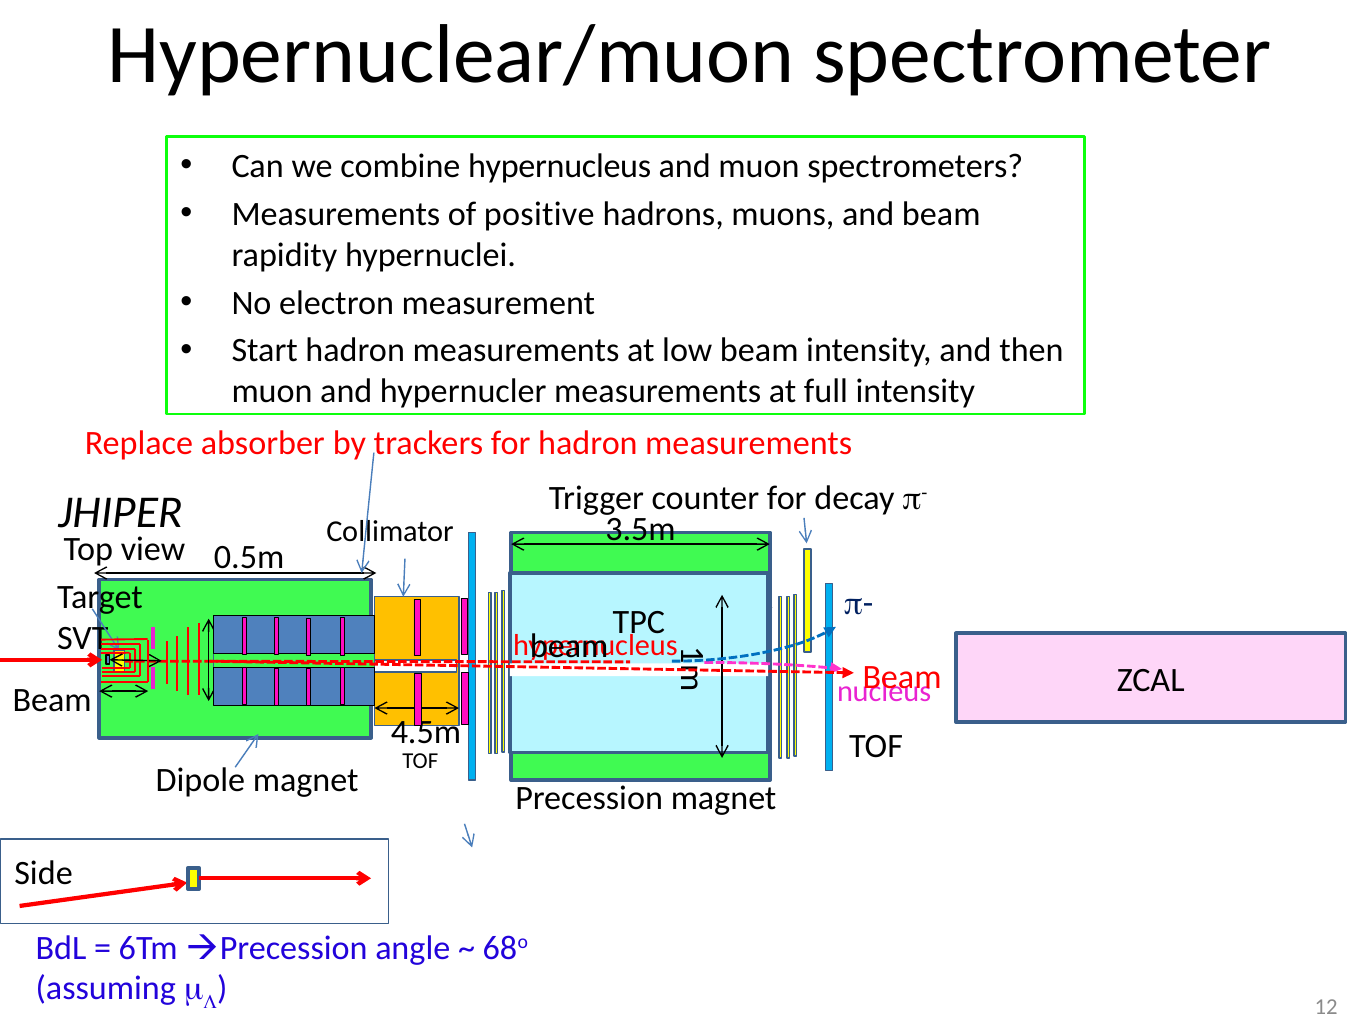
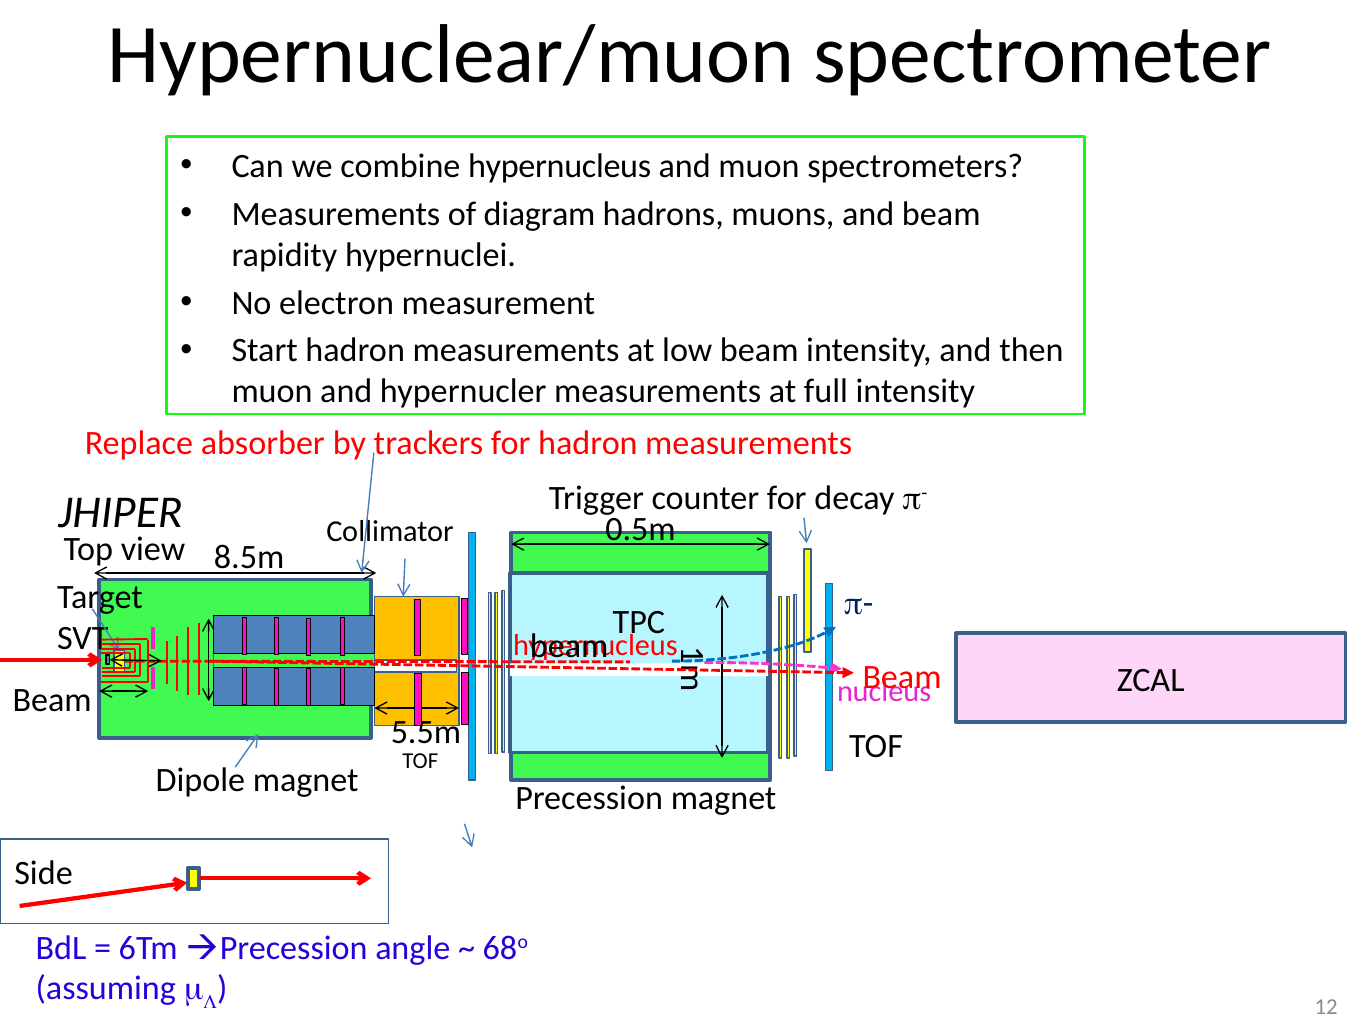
positive: positive -> diagram
3.5m: 3.5m -> 0.5m
0.5m: 0.5m -> 8.5m
4.5m: 4.5m -> 5.5m
